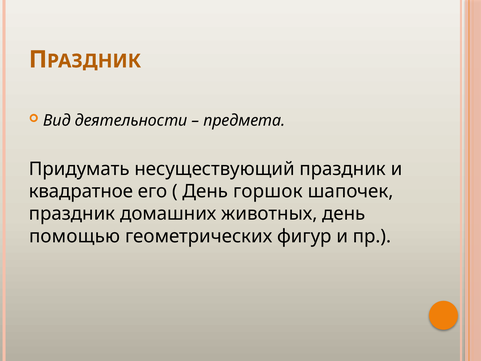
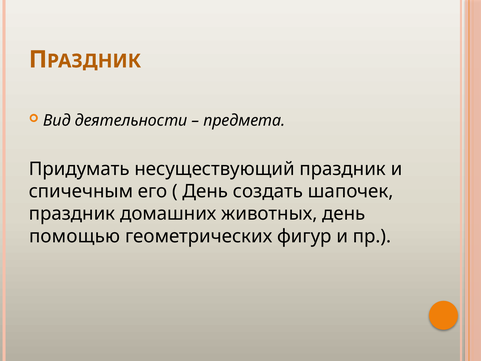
квадратное: квадратное -> спичечным
горшок: горшок -> создать
